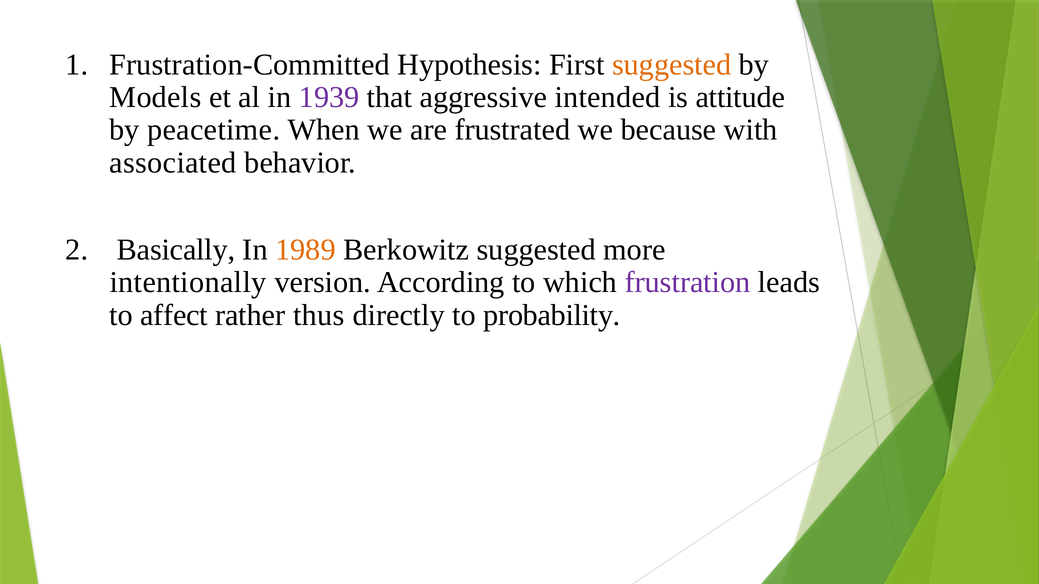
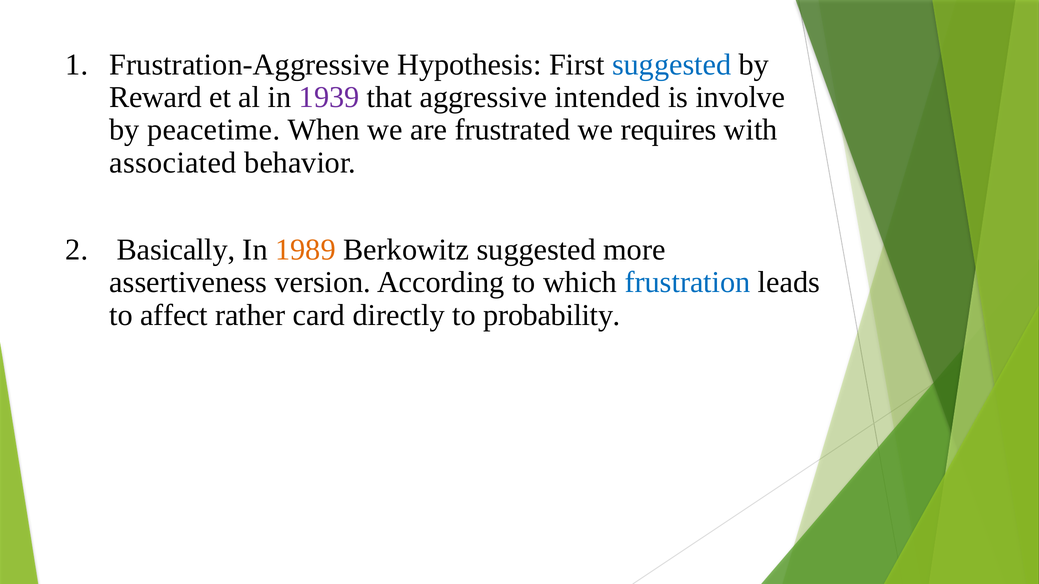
Frustration-Committed: Frustration-Committed -> Frustration-Aggressive
suggested at (672, 65) colour: orange -> blue
Models: Models -> Reward
attitude: attitude -> involve
because: because -> requires
intentionally: intentionally -> assertiveness
frustration colour: purple -> blue
thus: thus -> card
